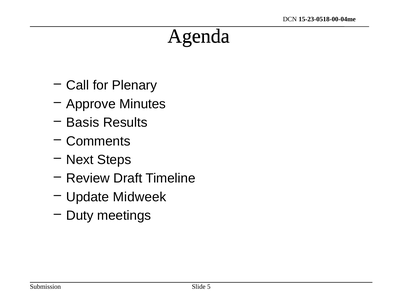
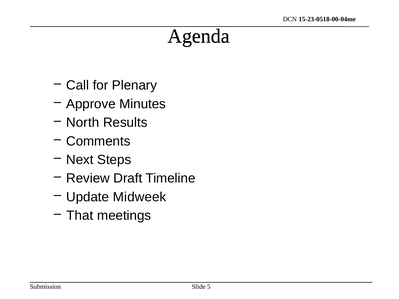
Basis: Basis -> North
Duty: Duty -> That
